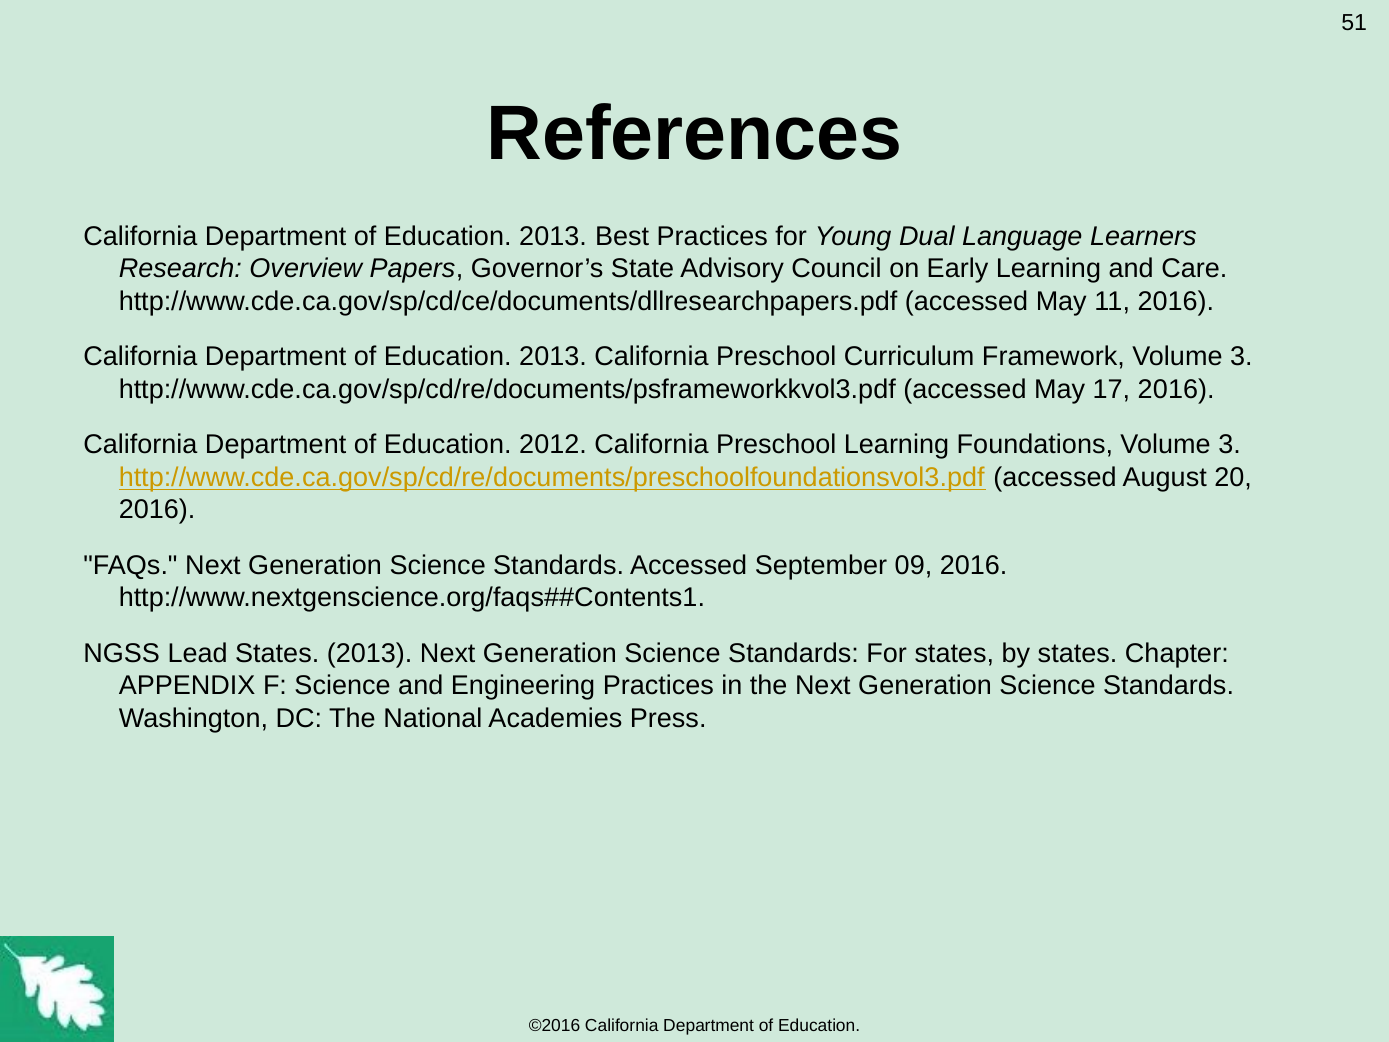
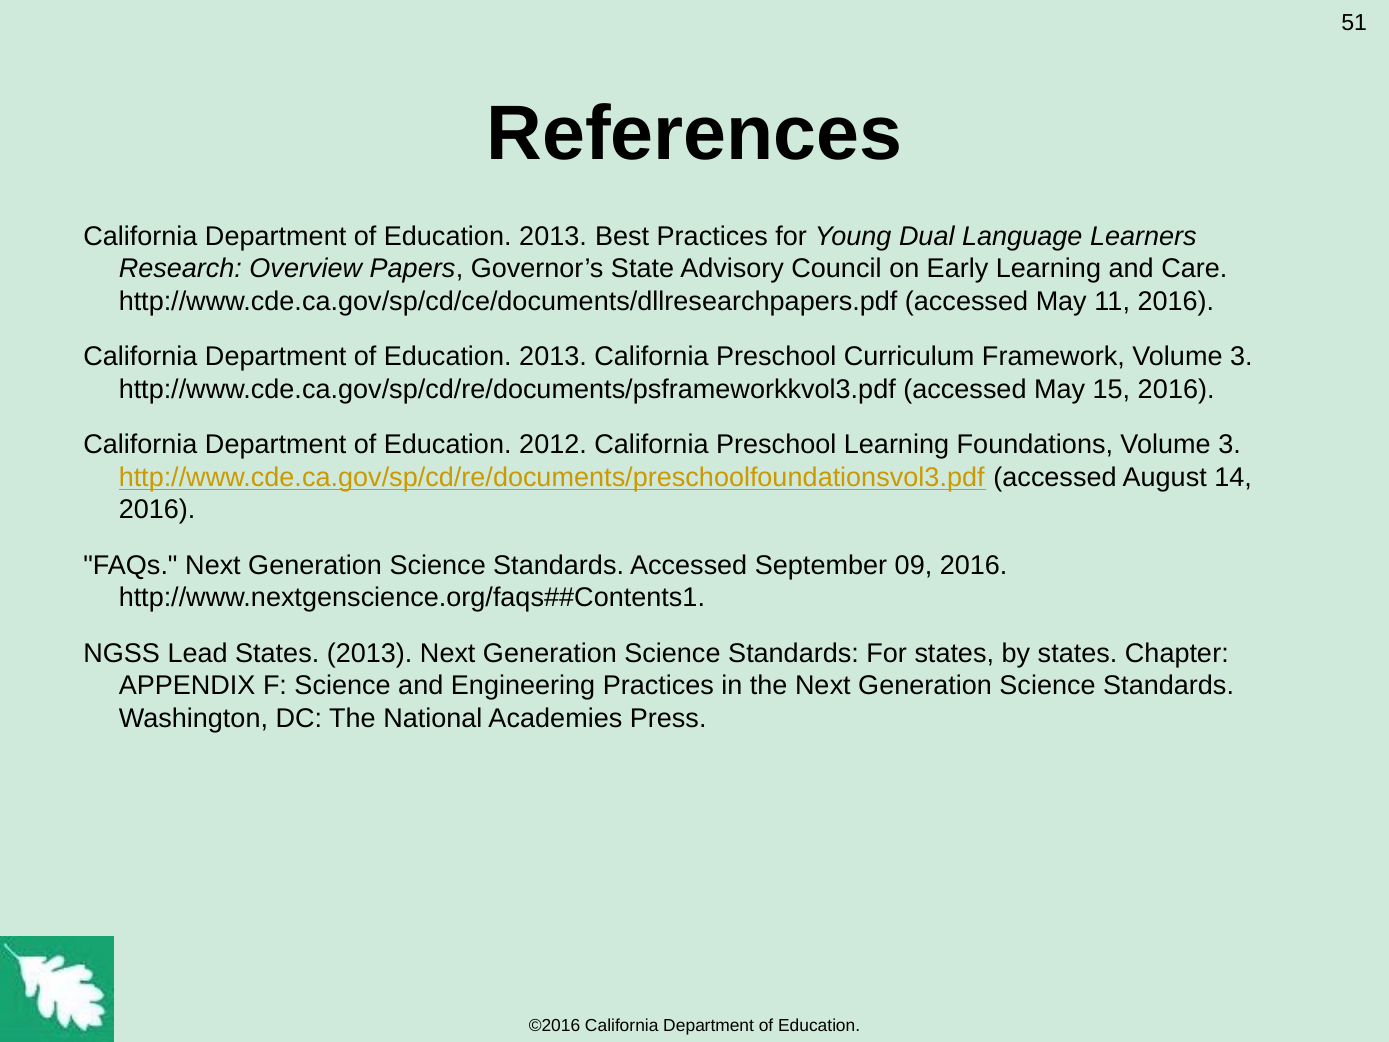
17: 17 -> 15
20: 20 -> 14
